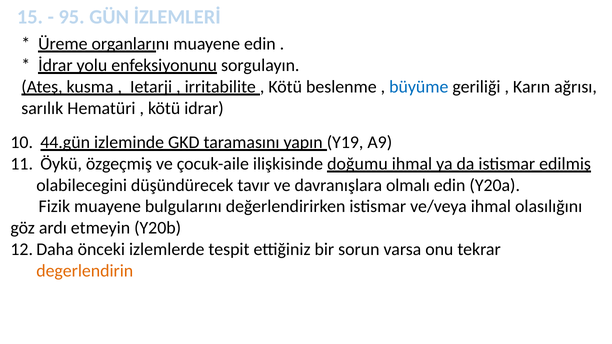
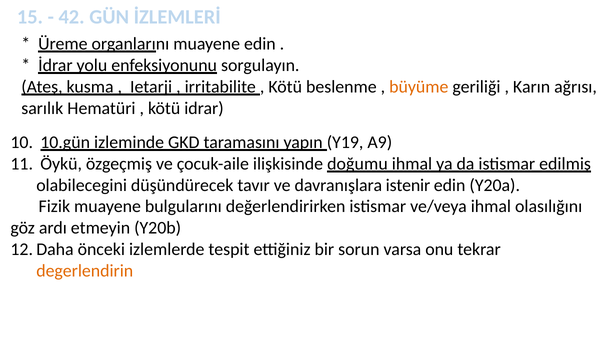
95: 95 -> 42
büyüme colour: blue -> orange
44.gün: 44.gün -> 10.gün
olmalı: olmalı -> istenir
